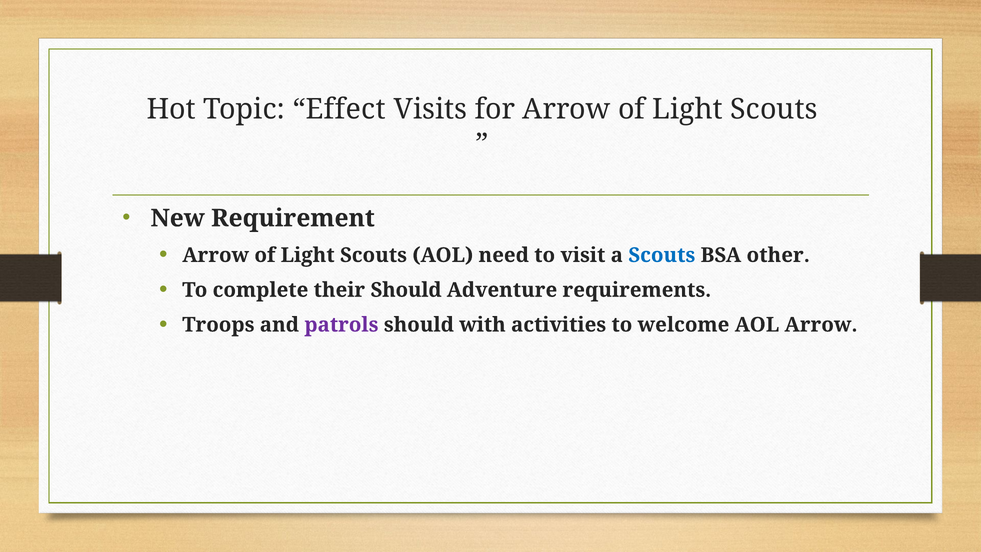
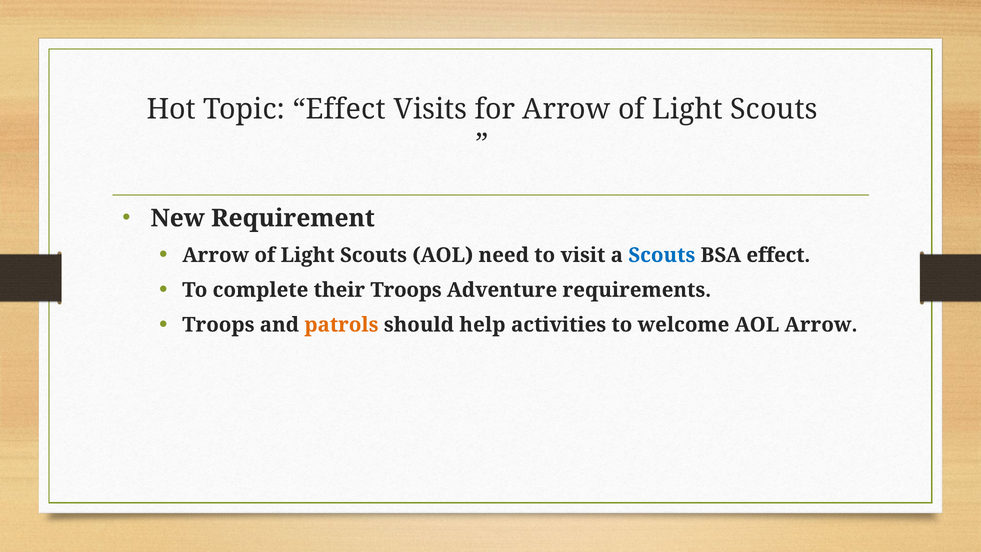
BSA other: other -> effect
their Should: Should -> Troops
patrols colour: purple -> orange
with: with -> help
